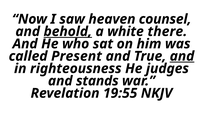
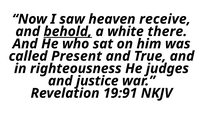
counsel: counsel -> receive
and at (182, 56) underline: present -> none
stands: stands -> justice
19:55: 19:55 -> 19:91
